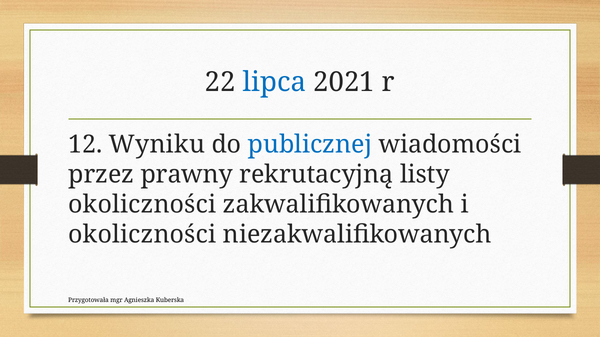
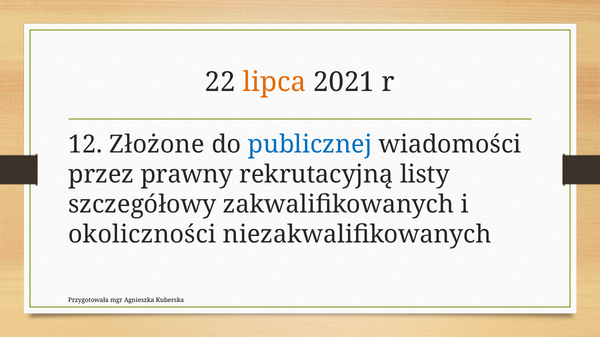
lipca colour: blue -> orange
Wyniku: Wyniku -> Złożone
okoliczności at (142, 205): okoliczności -> szczegółowy
